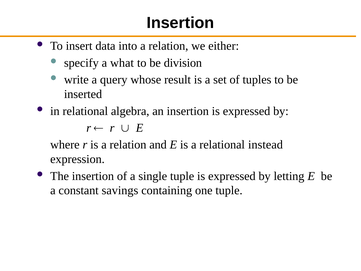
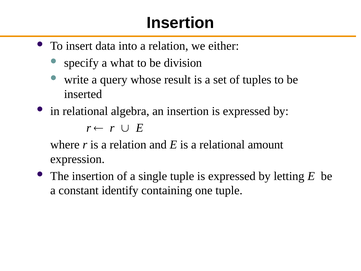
instead: instead -> amount
savings: savings -> identify
